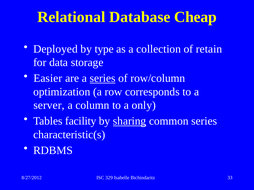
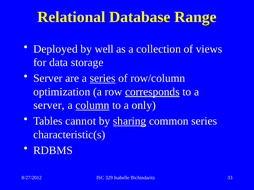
Cheap: Cheap -> Range
type: type -> well
retain: retain -> views
Easier at (48, 78): Easier -> Server
corresponds underline: none -> present
column underline: none -> present
facility: facility -> cannot
